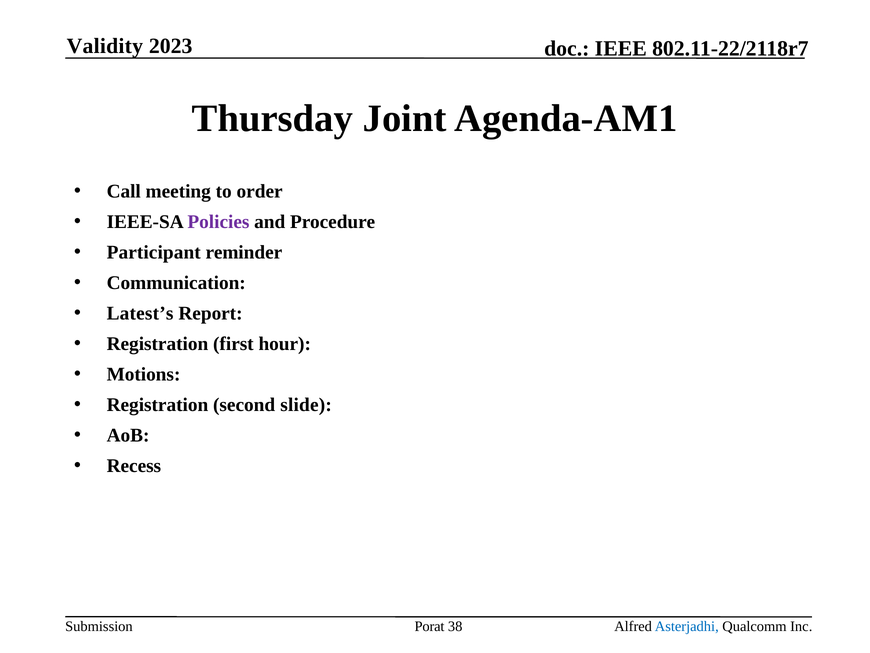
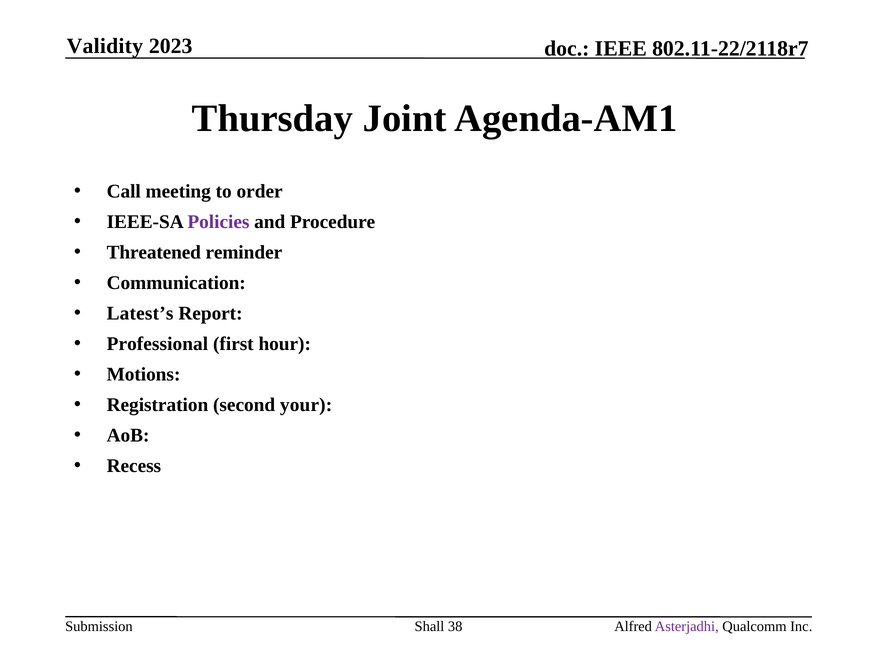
Participant: Participant -> Threatened
Registration at (157, 344): Registration -> Professional
slide: slide -> your
Porat: Porat -> Shall
Asterjadhi colour: blue -> purple
